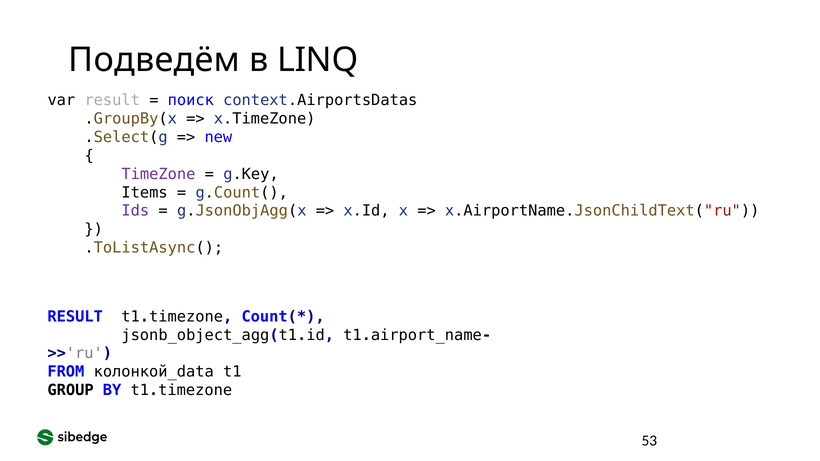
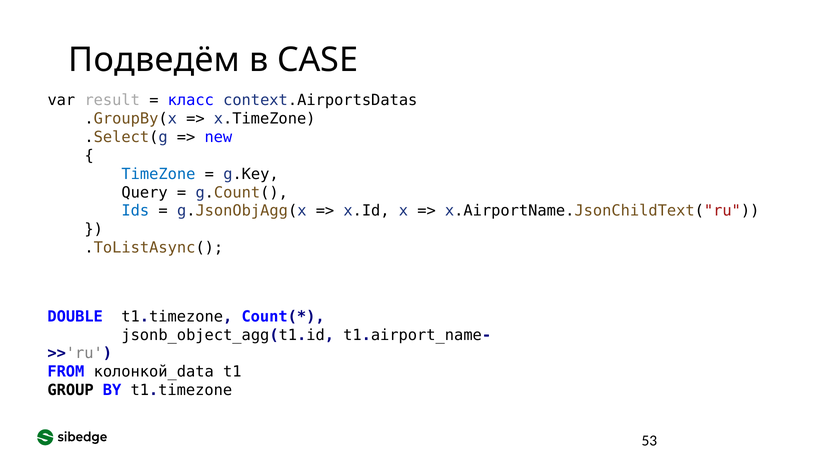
LINQ: LINQ -> CASE
поиск: поиск -> класс
TimeZone colour: purple -> blue
Items: Items -> Query
Ids colour: purple -> blue
RESULT at (75, 317): RESULT -> DOUBLE
